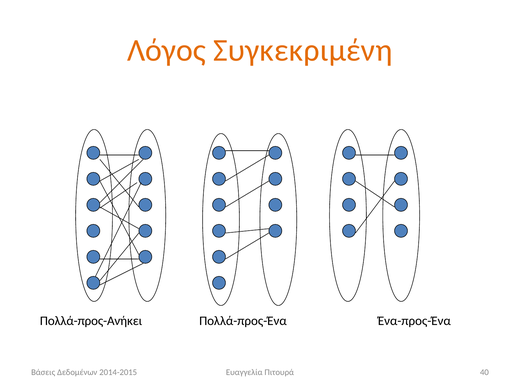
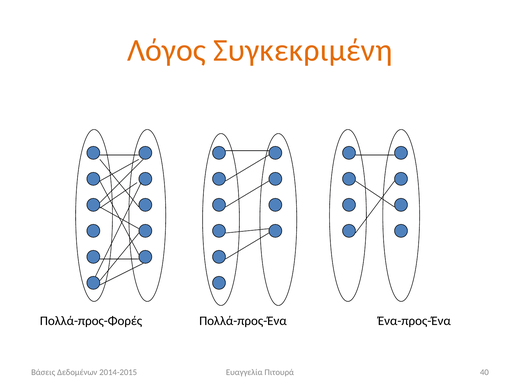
Πολλά-προς-Ανήκει: Πολλά-προς-Ανήκει -> Πολλά-προς-Φορές
